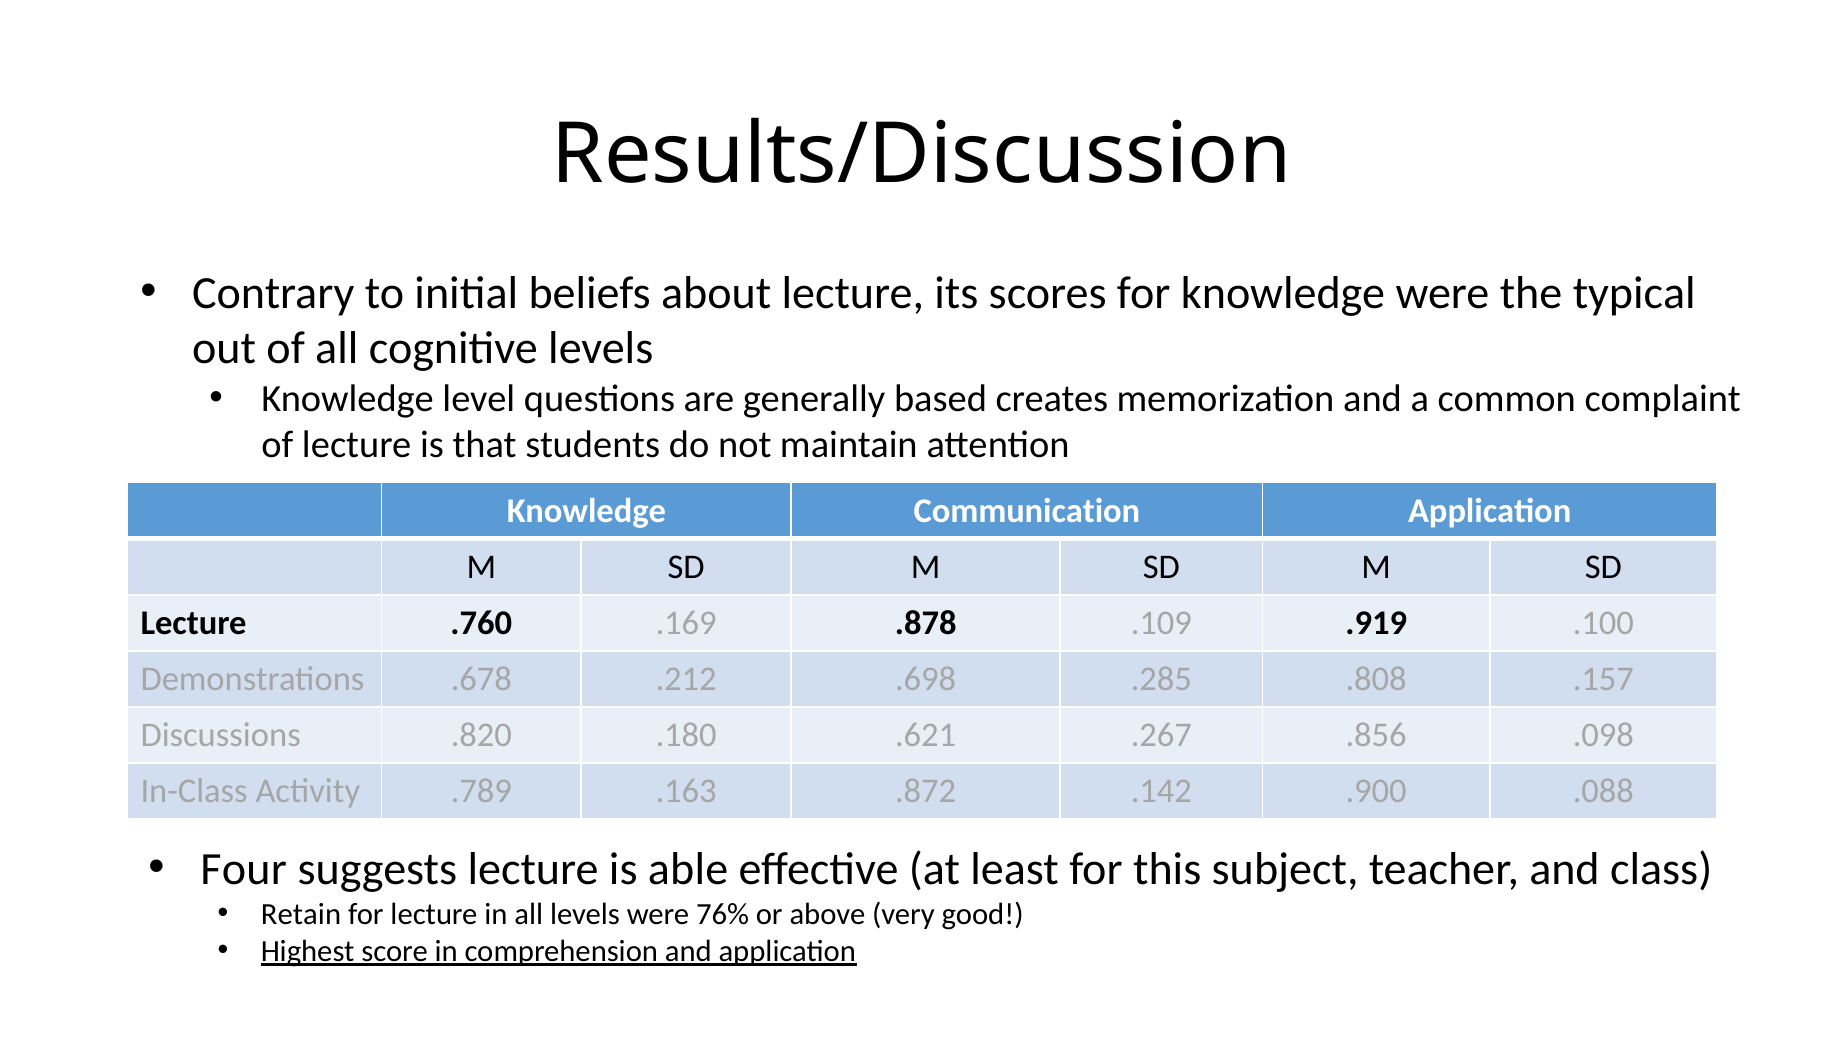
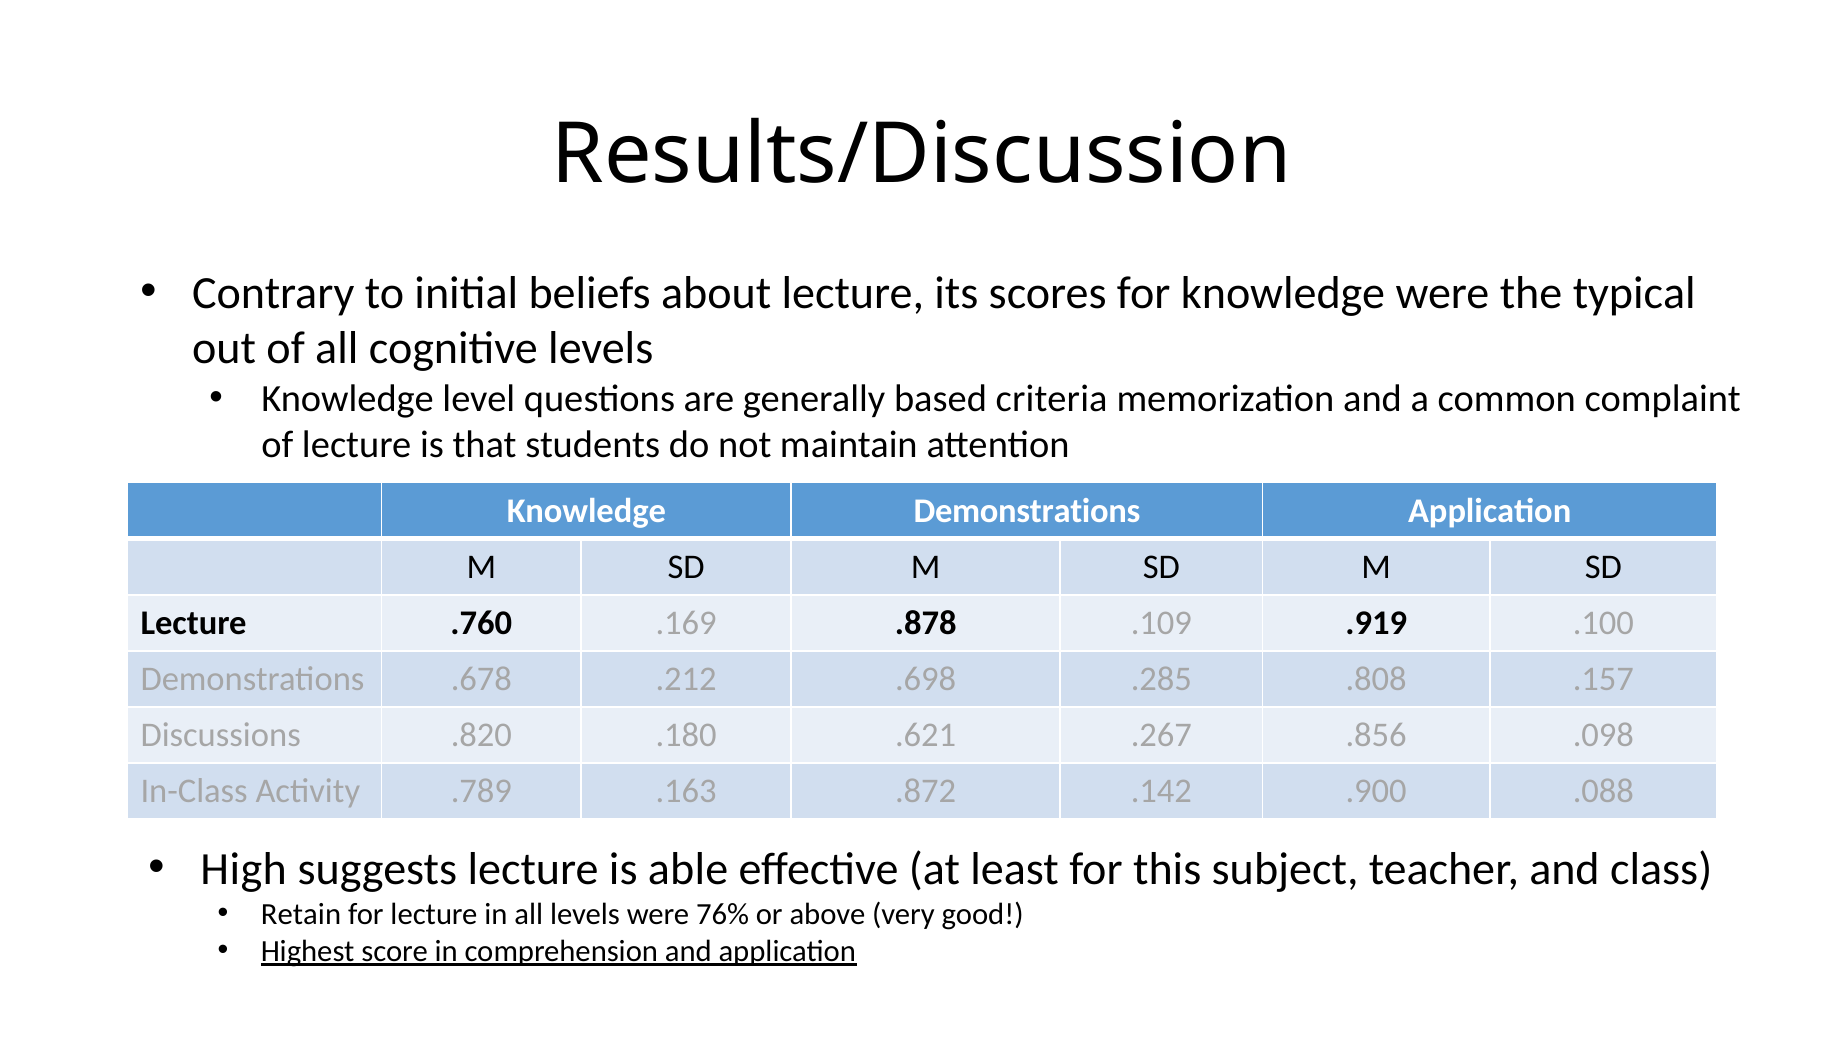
creates: creates -> criteria
Knowledge Communication: Communication -> Demonstrations
Four: Four -> High
